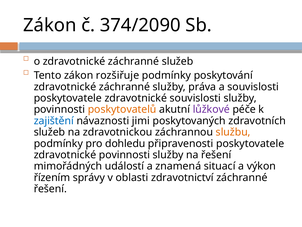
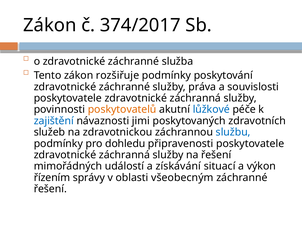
374/2090: 374/2090 -> 374/2017
záchranné služeb: služeb -> služba
souvislosti at (195, 98): souvislosti -> záchranná
lůžkové colour: purple -> blue
službu colour: orange -> blue
povinnosti at (125, 155): povinnosti -> záchranná
znamená: znamená -> získávání
zdravotnictví: zdravotnictví -> všeobecným
